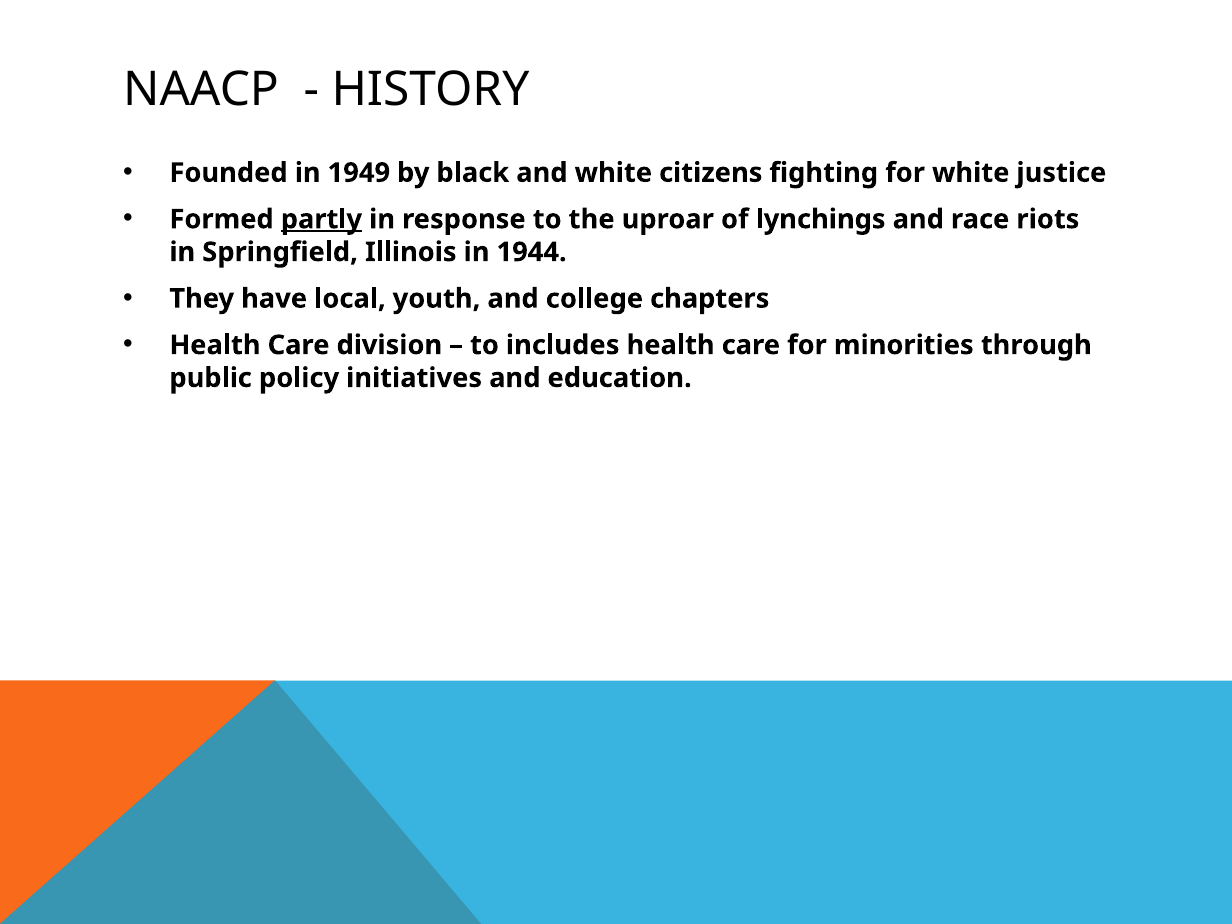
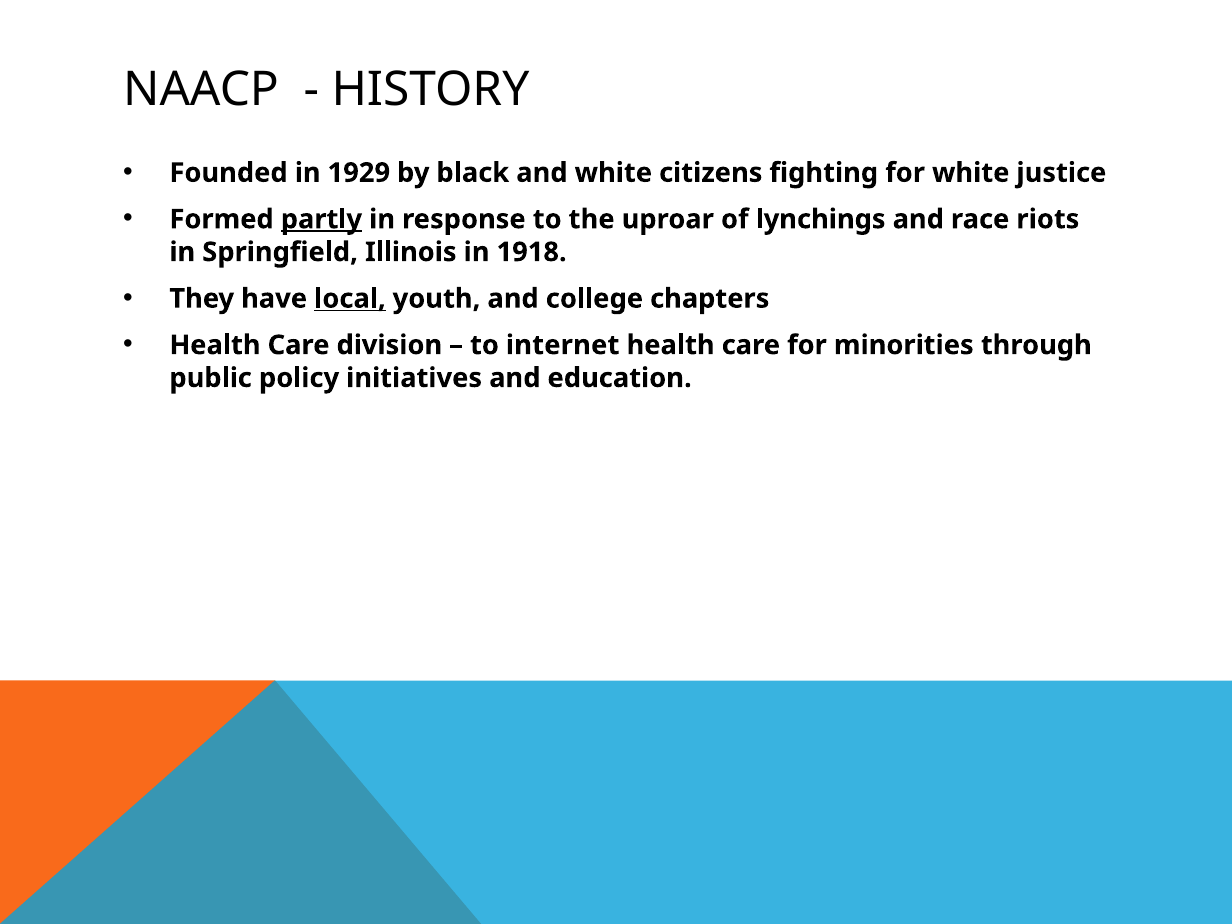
1949: 1949 -> 1929
1944: 1944 -> 1918
local underline: none -> present
includes: includes -> internet
